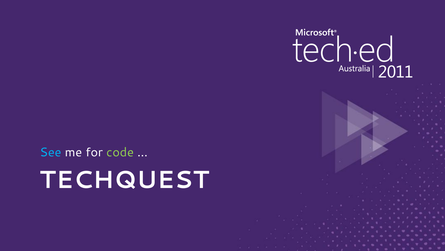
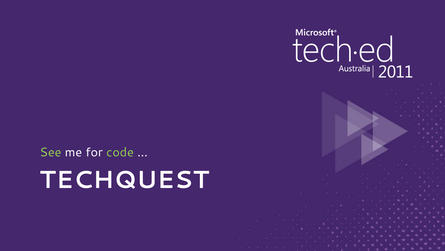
See colour: light blue -> light green
